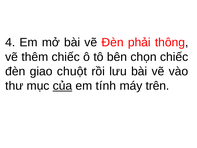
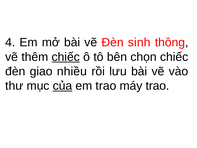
phải: phải -> sinh
chiếc at (66, 57) underline: none -> present
chuột: chuột -> nhiều
em tính: tính -> trao
máy trên: trên -> trao
